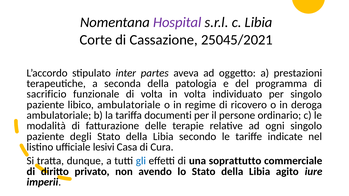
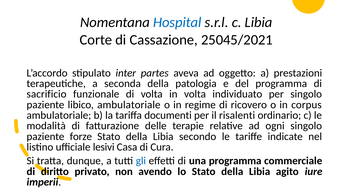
Hospital colour: purple -> blue
deroga: deroga -> corpus
persone: persone -> risalenti
degli: degli -> forze
una soprattutto: soprattutto -> programma
